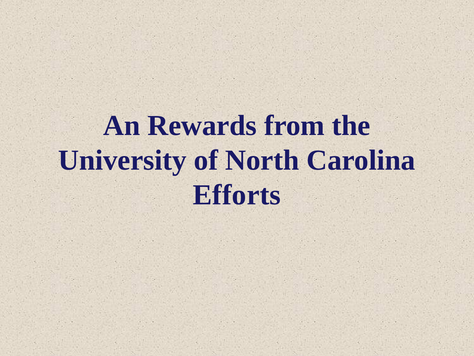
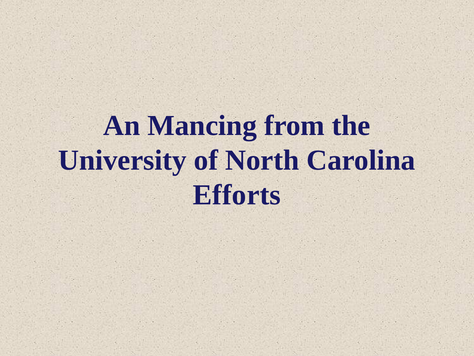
Rewards: Rewards -> Mancing
